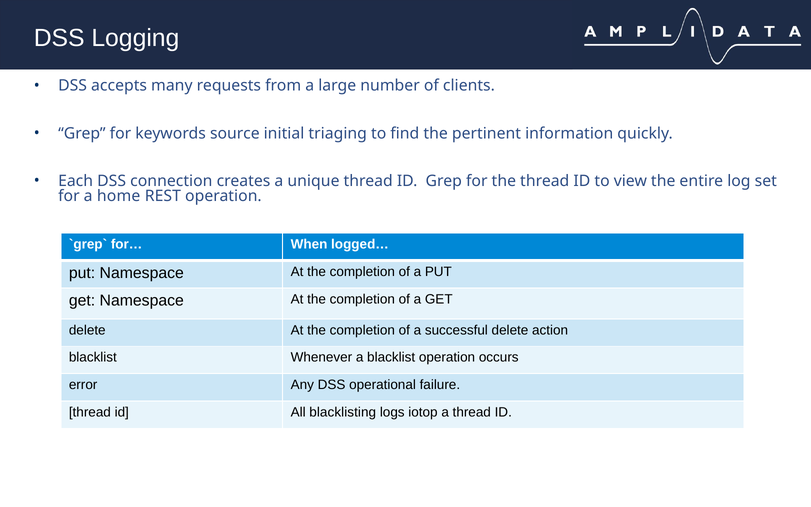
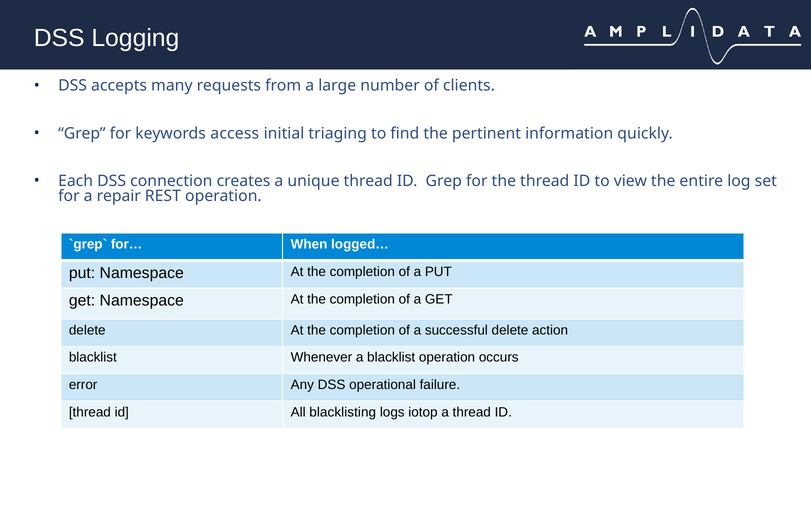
source: source -> access
home: home -> repair
